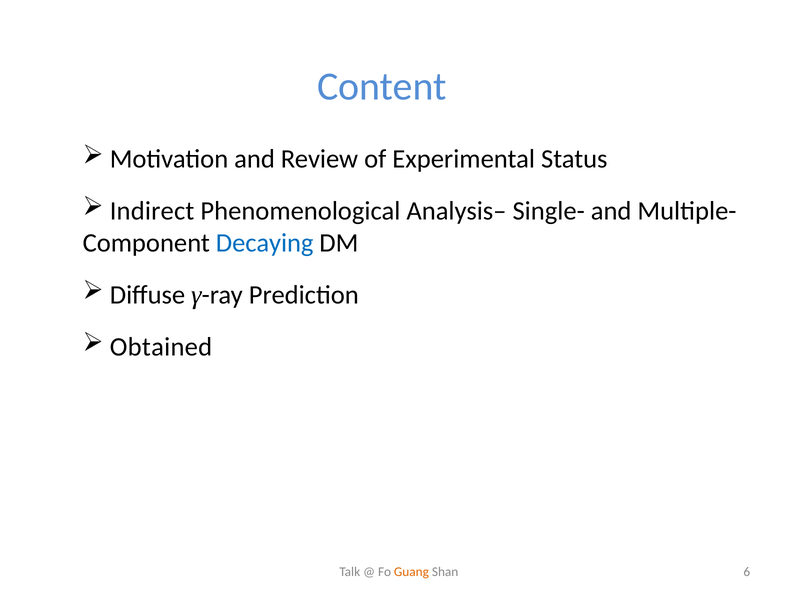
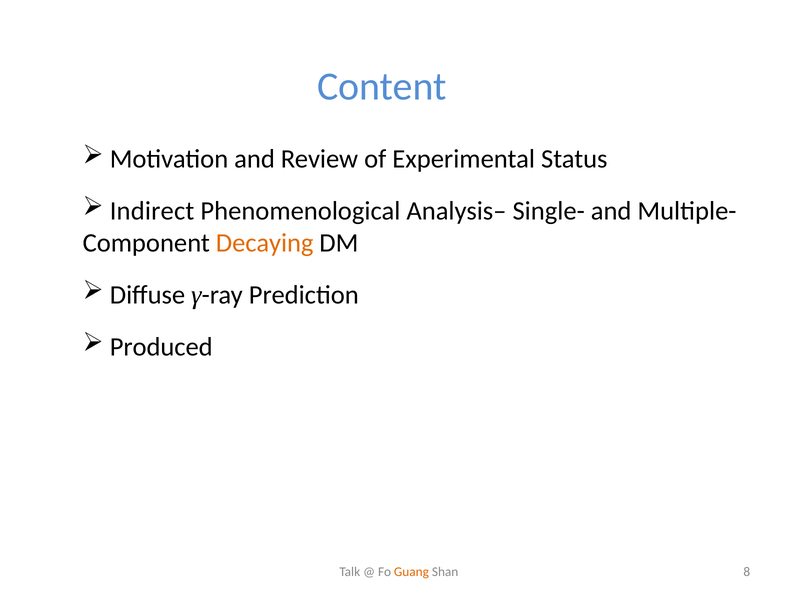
Decaying colour: blue -> orange
Obtained: Obtained -> Produced
6: 6 -> 8
